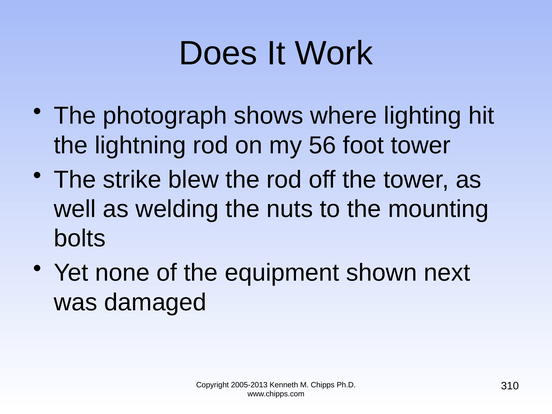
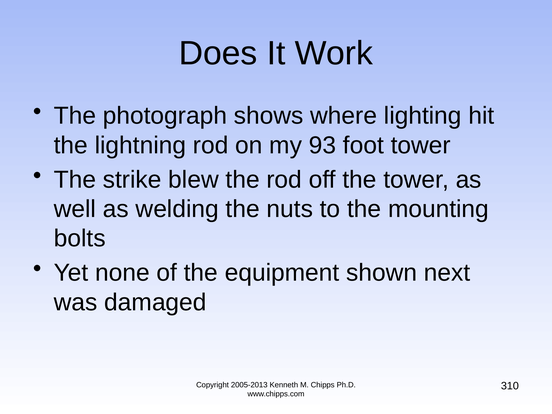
56: 56 -> 93
